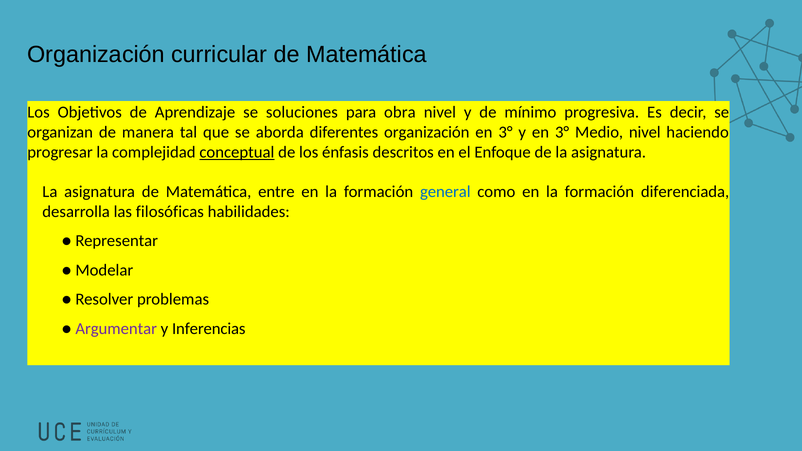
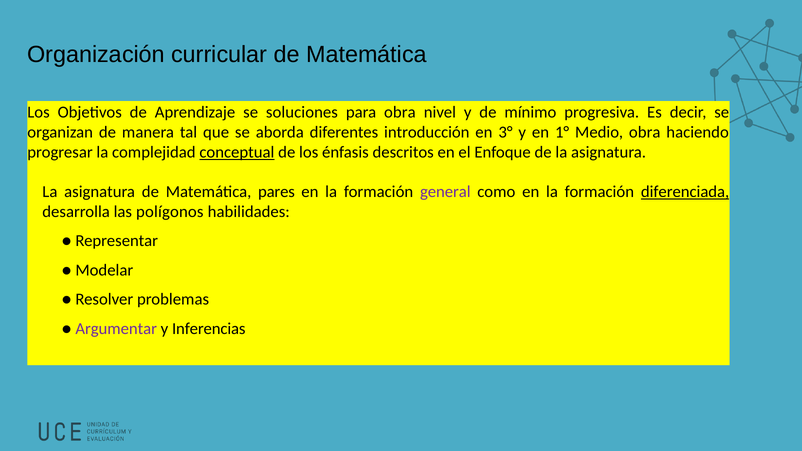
diferentes organización: organización -> introducción
y en 3°: 3° -> 1°
Medio nivel: nivel -> obra
entre: entre -> pares
general colour: blue -> purple
diferenciada underline: none -> present
filosóficas: filosóficas -> polígonos
